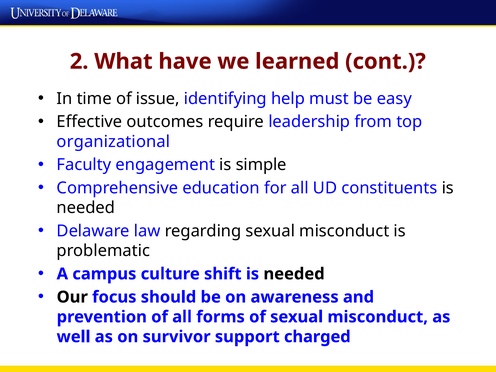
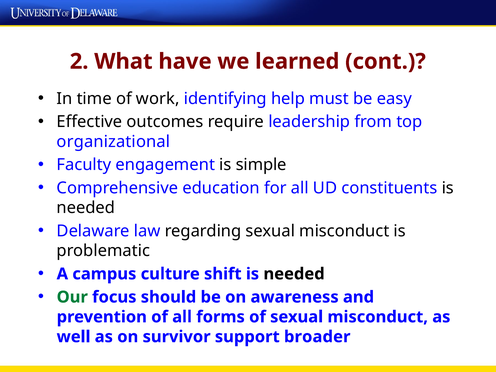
issue: issue -> work
Our colour: black -> green
charged: charged -> broader
